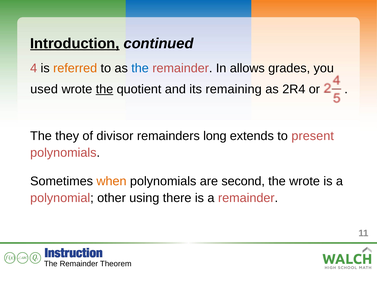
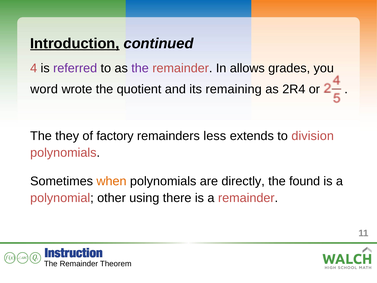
referred colour: orange -> purple
the at (140, 68) colour: blue -> purple
used: used -> word
the at (105, 89) underline: present -> none
divisor: divisor -> factory
long: long -> less
present: present -> division
second: second -> directly
the wrote: wrote -> found
